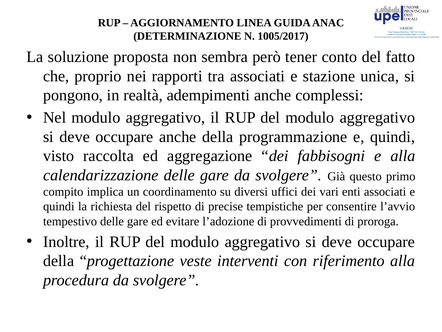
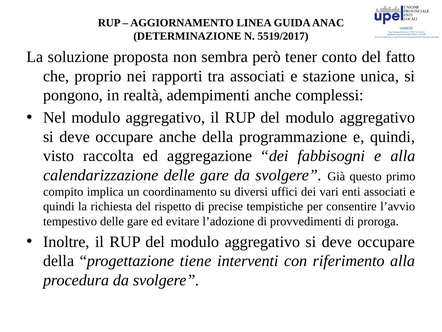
1005/2017: 1005/2017 -> 5519/2017
veste: veste -> tiene
